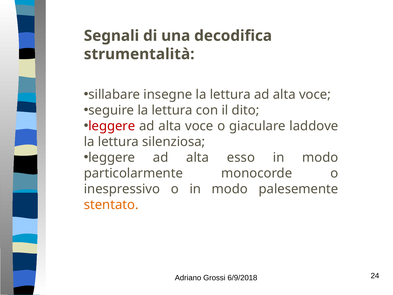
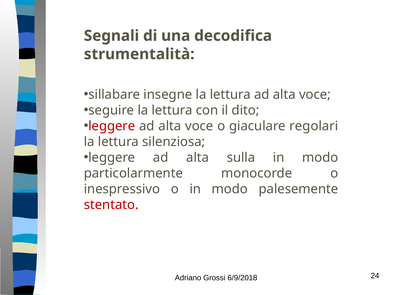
laddove: laddove -> regolari
esso: esso -> sulla
stentato colour: orange -> red
